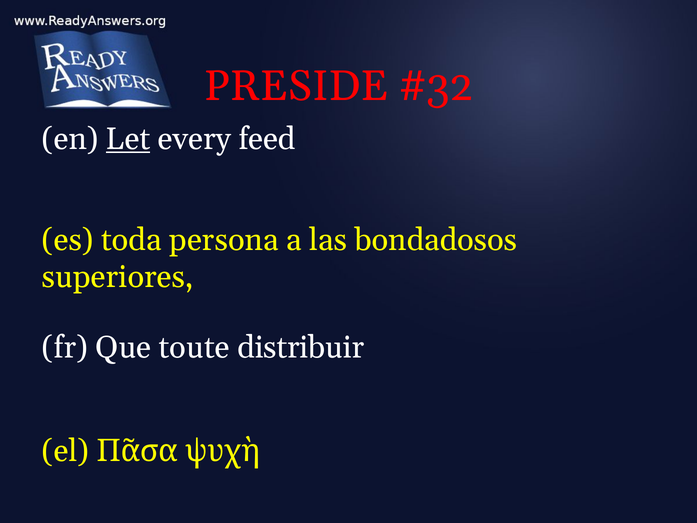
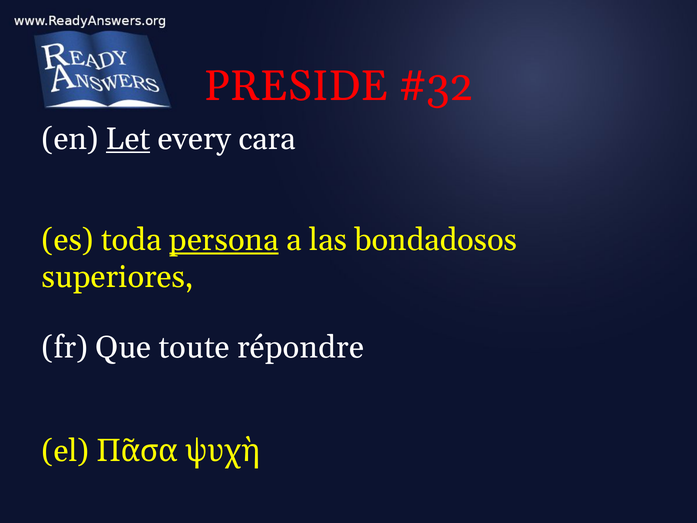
feed: feed -> cara
persona underline: none -> present
distribuir: distribuir -> répondre
